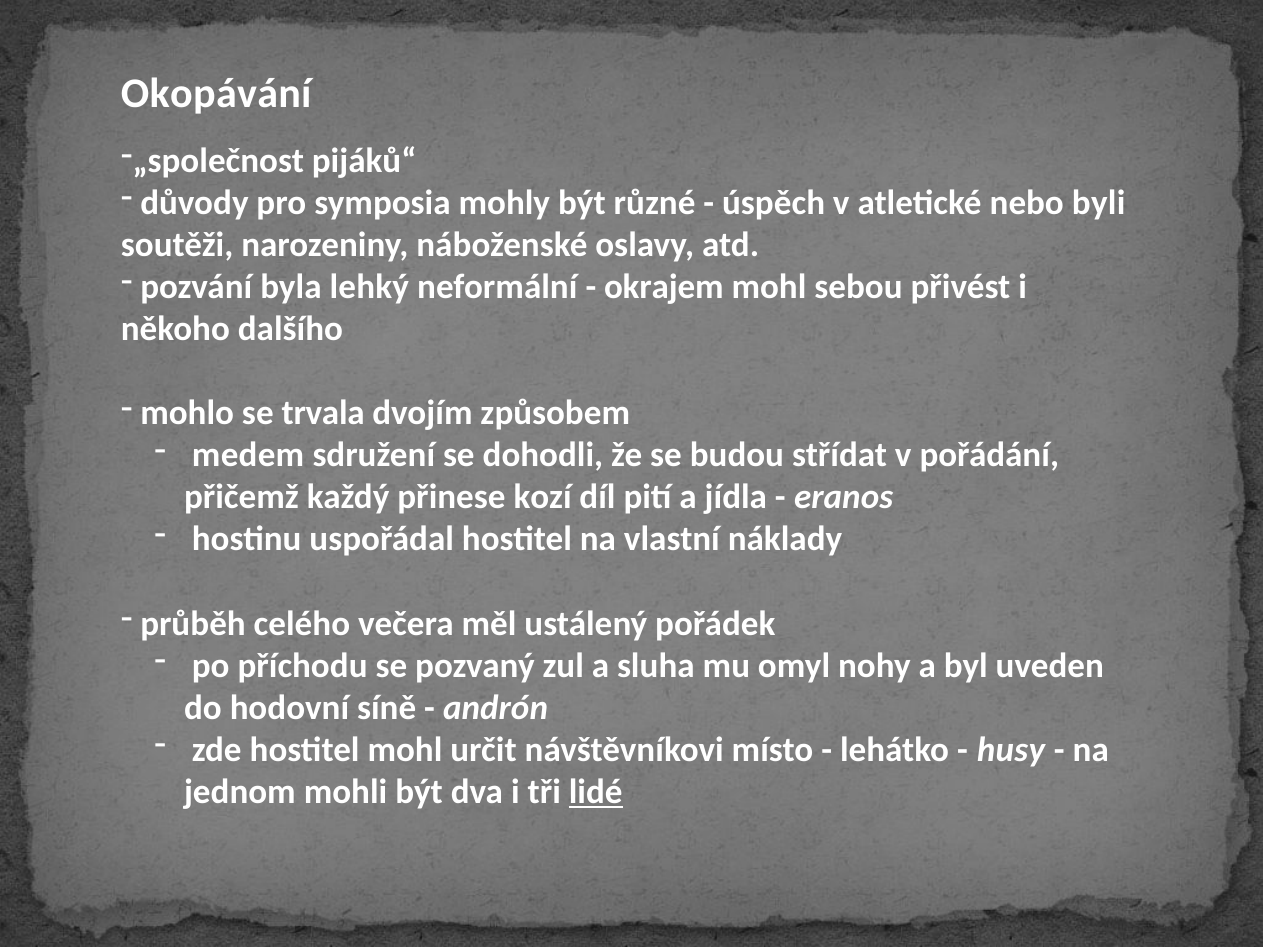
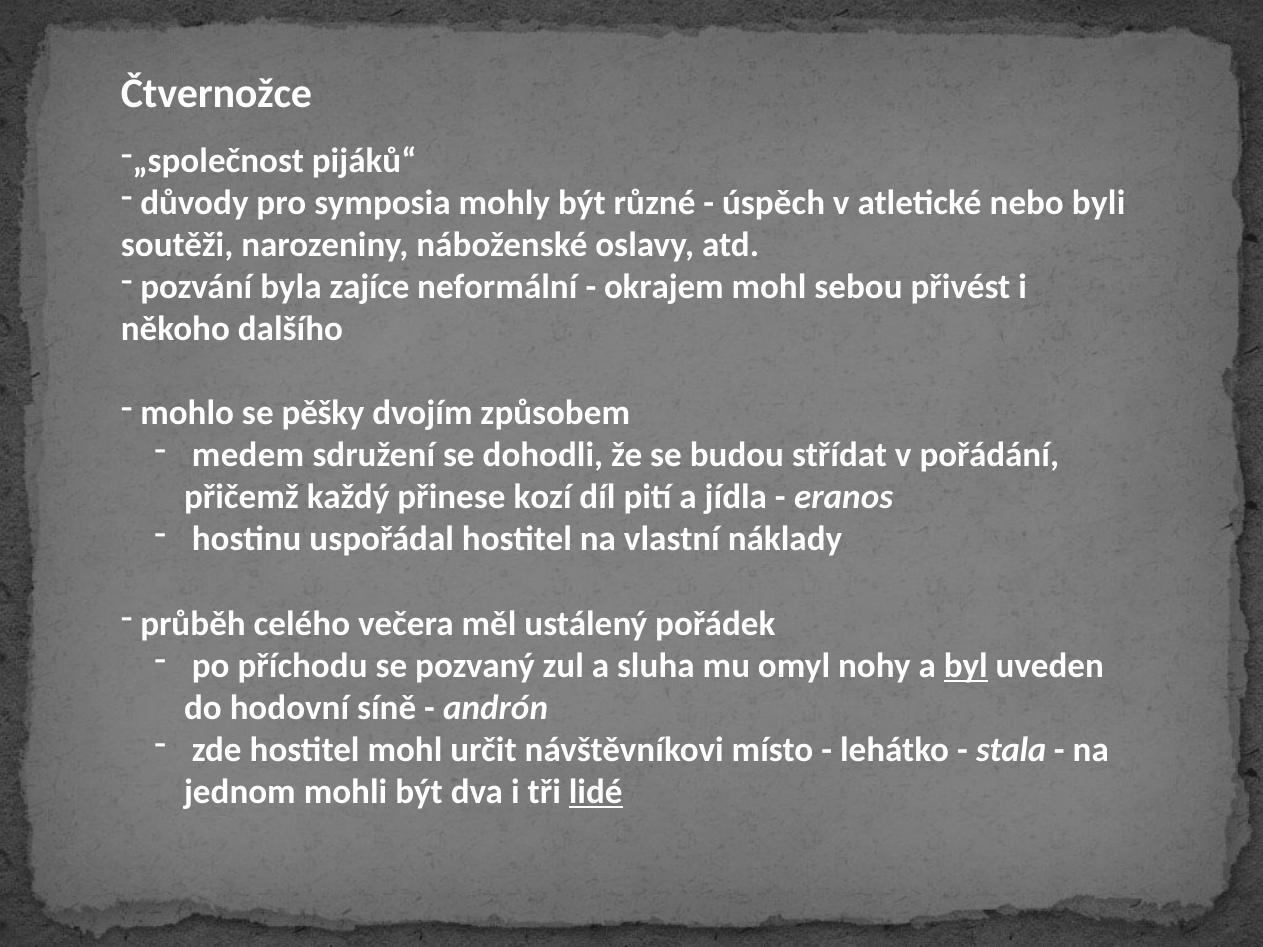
Okopávání: Okopávání -> Čtvernožce
lehký: lehký -> zajíce
trvala: trvala -> pěšky
byl underline: none -> present
husy: husy -> stala
